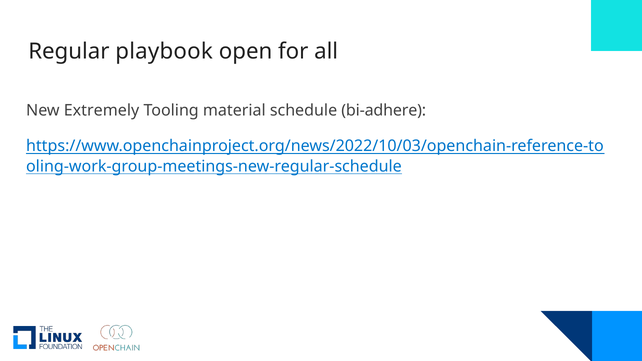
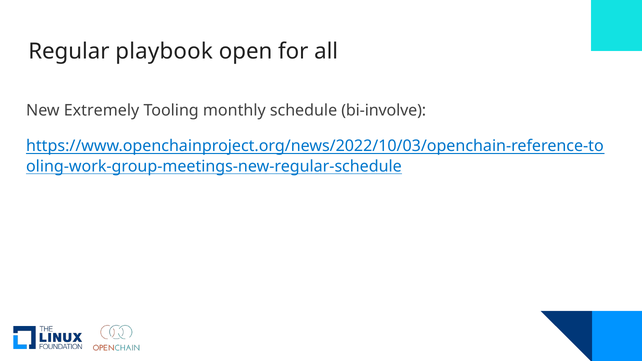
material: material -> monthly
bi-adhere: bi-adhere -> bi-involve
